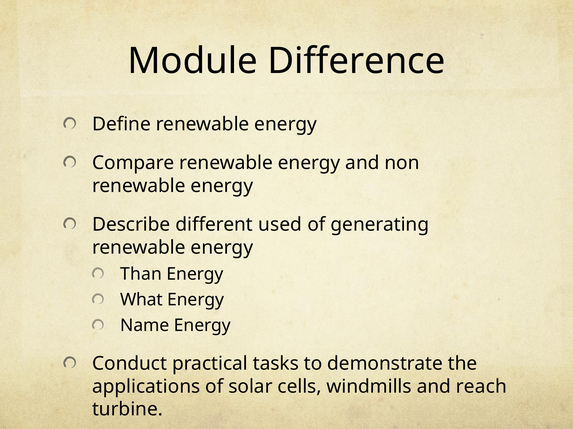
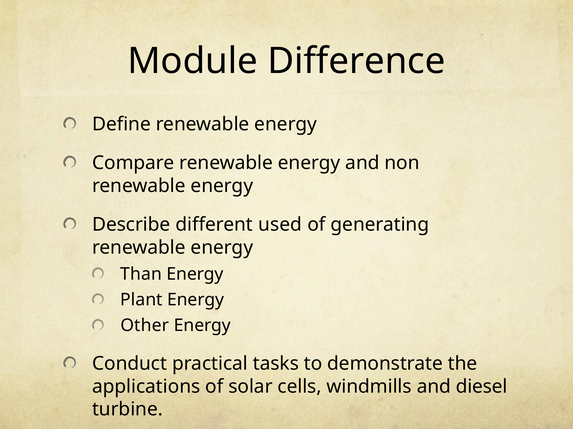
What: What -> Plant
Name: Name -> Other
reach: reach -> diesel
